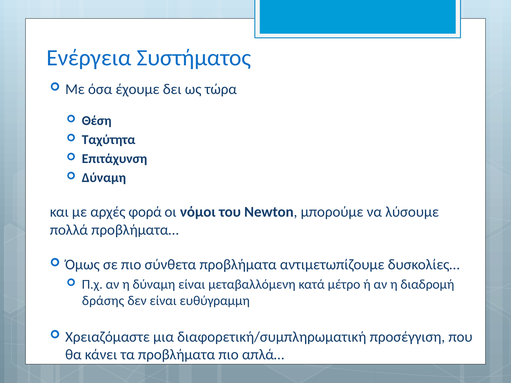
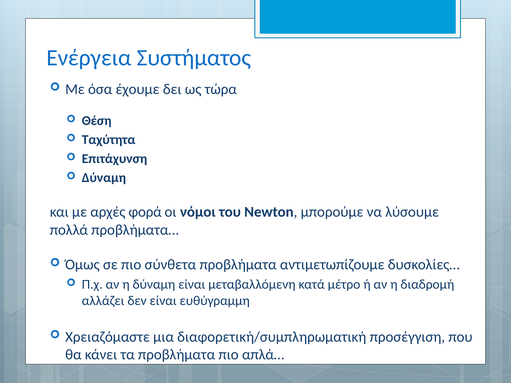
δράσης: δράσης -> αλλάζει
